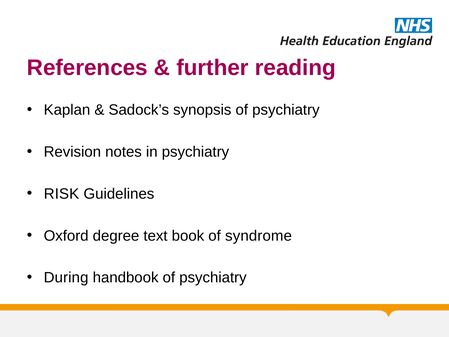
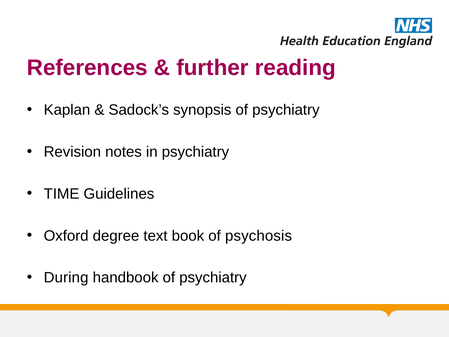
RISK: RISK -> TIME
syndrome: syndrome -> psychosis
